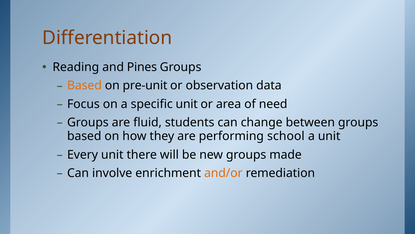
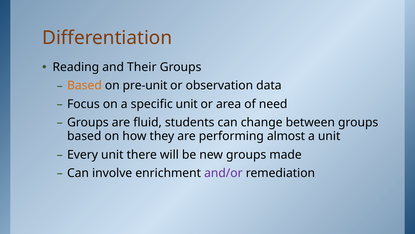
Pines: Pines -> Their
school: school -> almost
and/or colour: orange -> purple
